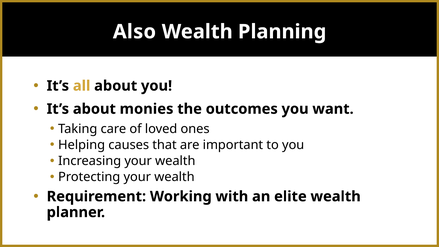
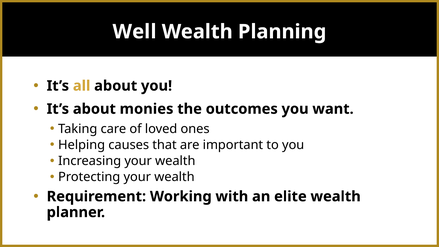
Also: Also -> Well
